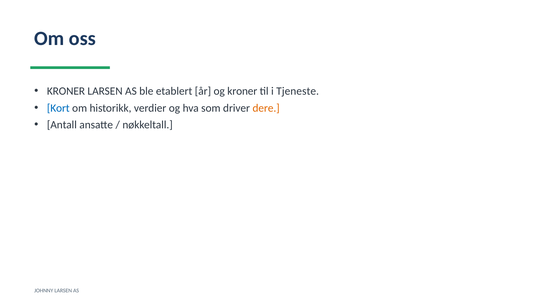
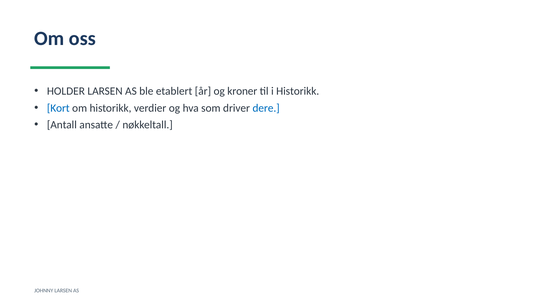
KRONER at (66, 91): KRONER -> HOLDER
i Tjeneste: Tjeneste -> Historikk
dere colour: orange -> blue
